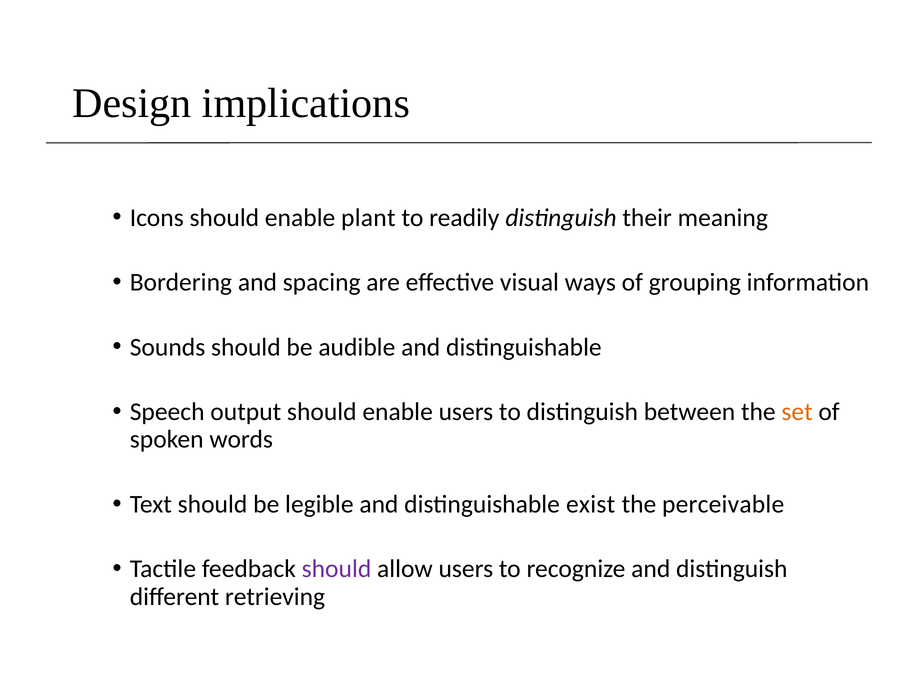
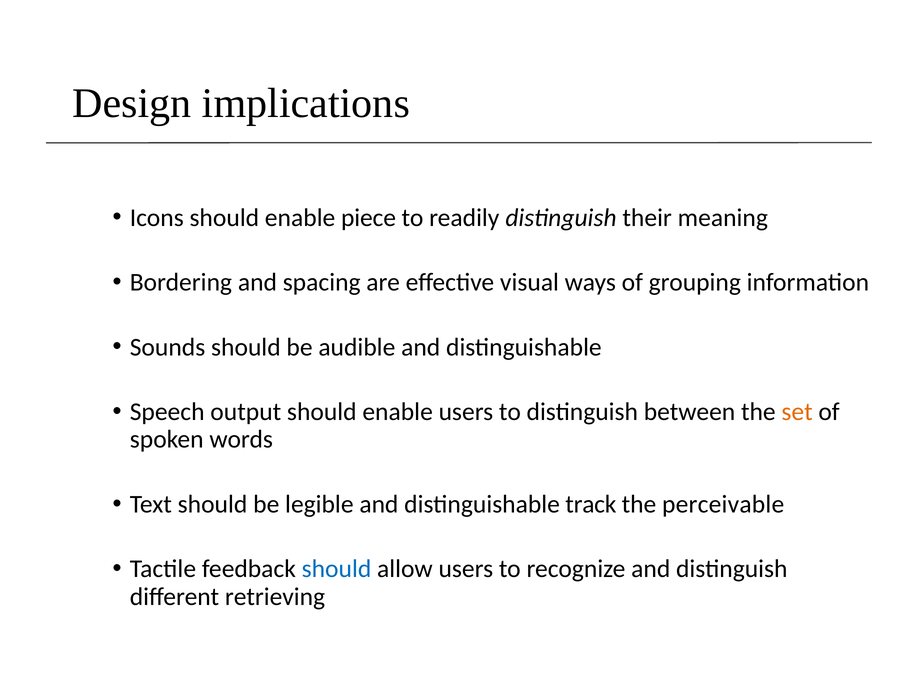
plant: plant -> piece
exist: exist -> track
should at (337, 568) colour: purple -> blue
